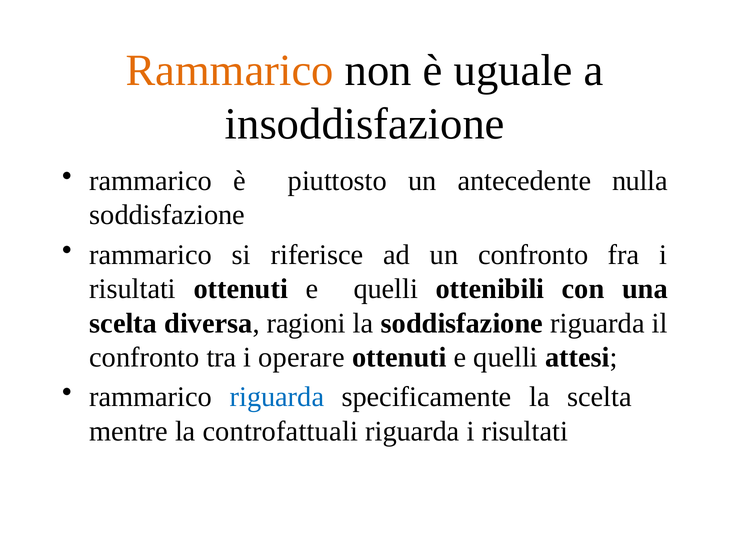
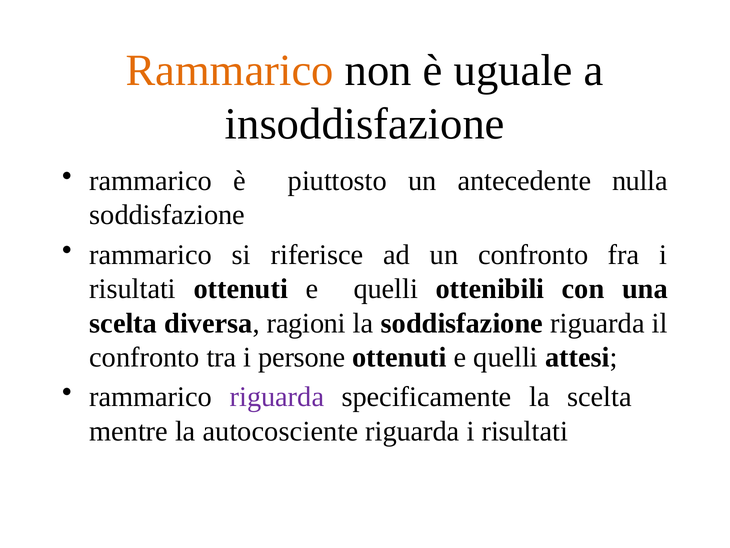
operare: operare -> persone
riguarda at (277, 397) colour: blue -> purple
controfattuali: controfattuali -> autocosciente
